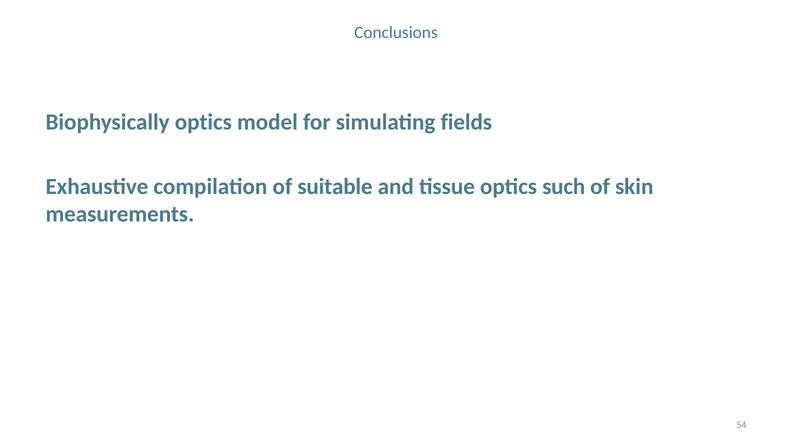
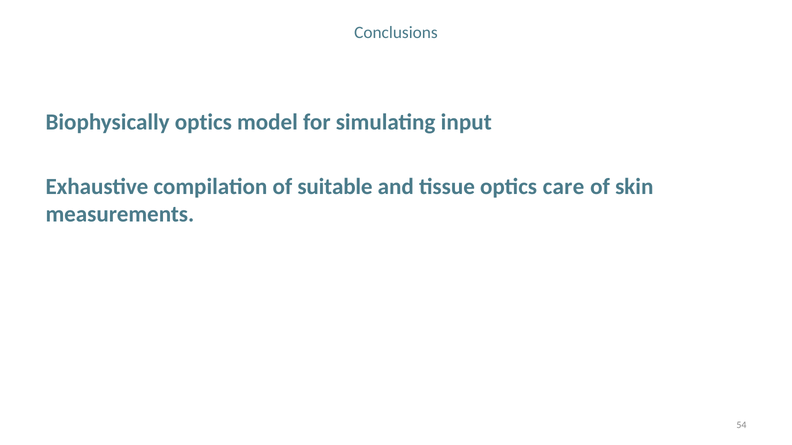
fields: fields -> input
such: such -> care
